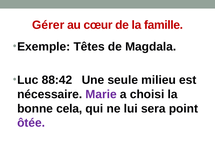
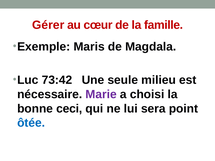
Têtes: Têtes -> Maris
88:42: 88:42 -> 73:42
cela: cela -> ceci
ôtée colour: purple -> blue
